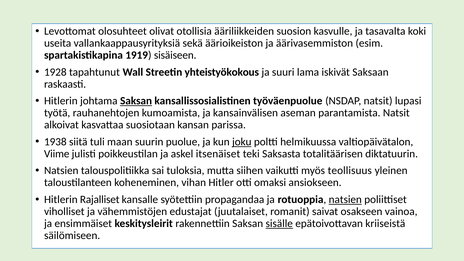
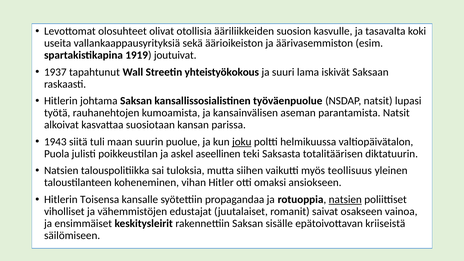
sisäiseen: sisäiseen -> joutuivat
1928: 1928 -> 1937
Saksan at (136, 101) underline: present -> none
1938: 1938 -> 1943
Viime: Viime -> Puola
itsenäiset: itsenäiset -> aseellinen
Rajalliset: Rajalliset -> Toisensa
sisälle underline: present -> none
